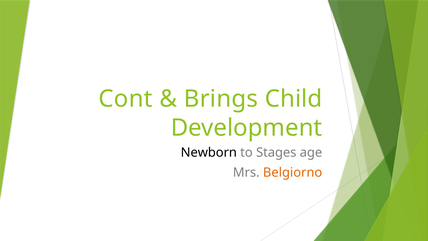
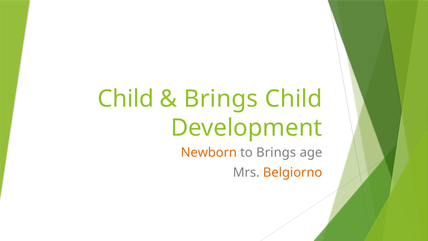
Cont at (126, 99): Cont -> Child
Newborn colour: black -> orange
to Stages: Stages -> Brings
